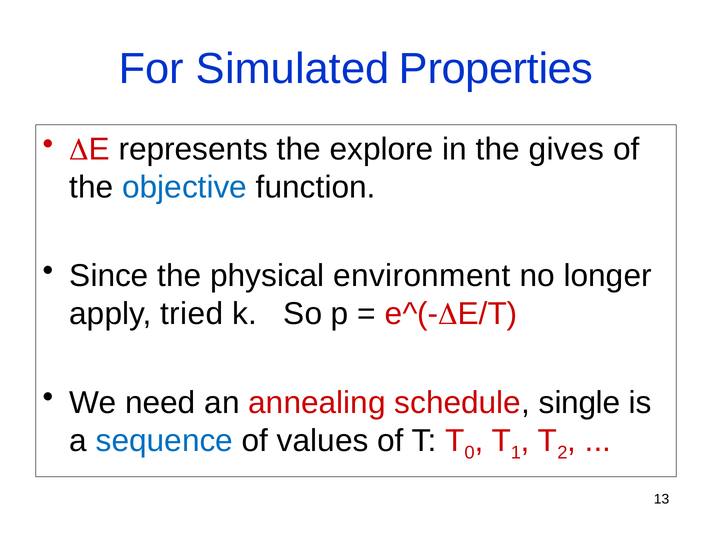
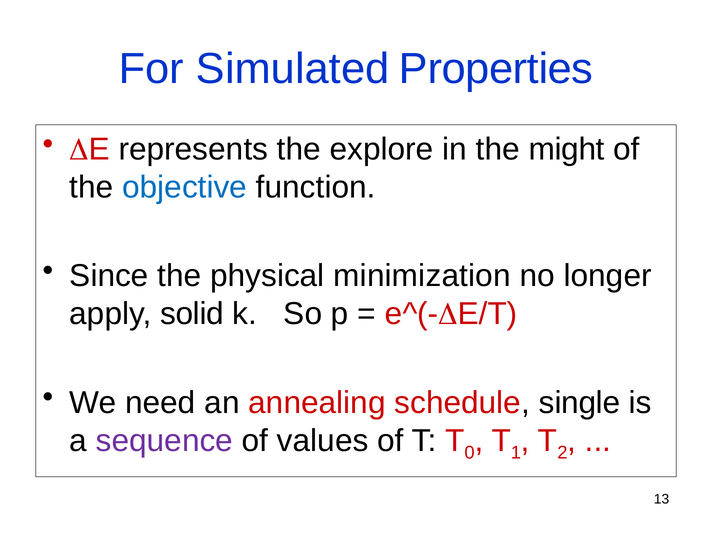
gives: gives -> might
environment: environment -> minimization
tried: tried -> solid
sequence colour: blue -> purple
